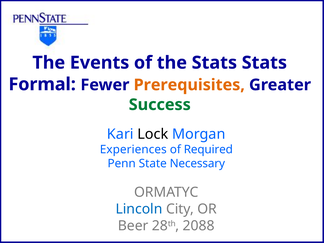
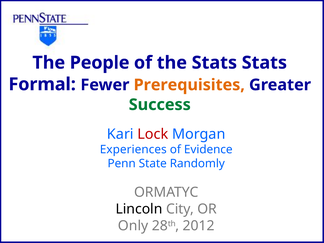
Events: Events -> People
Lock colour: black -> red
Required: Required -> Evidence
Necessary: Necessary -> Randomly
Lincoln colour: blue -> black
Beer: Beer -> Only
2088: 2088 -> 2012
